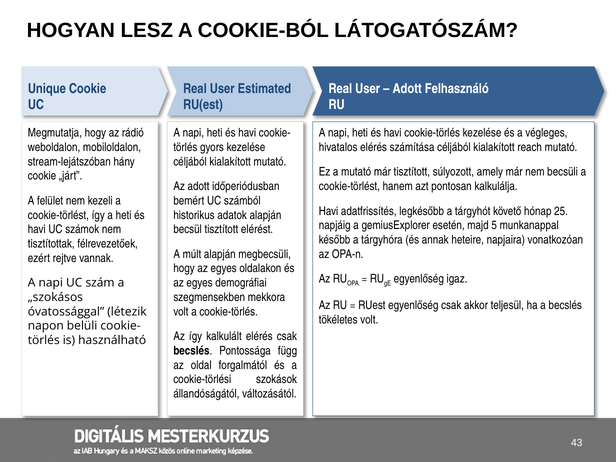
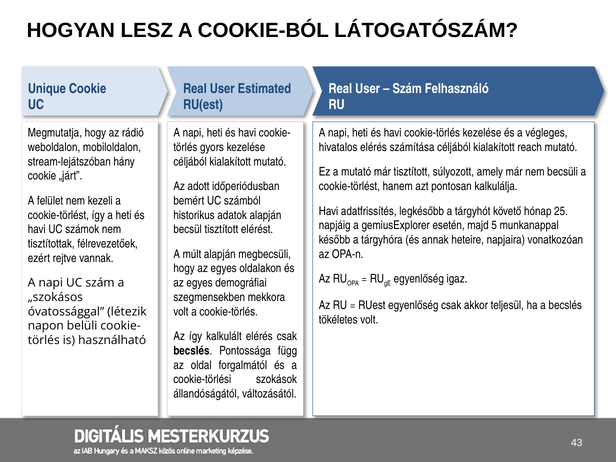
Adott at (407, 89): Adott -> Szám
